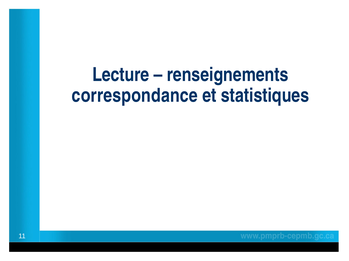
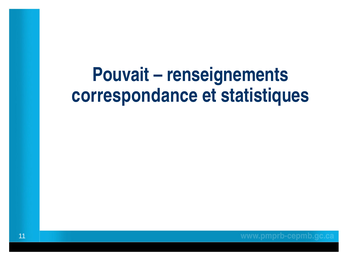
Lecture: Lecture -> Pouvait
